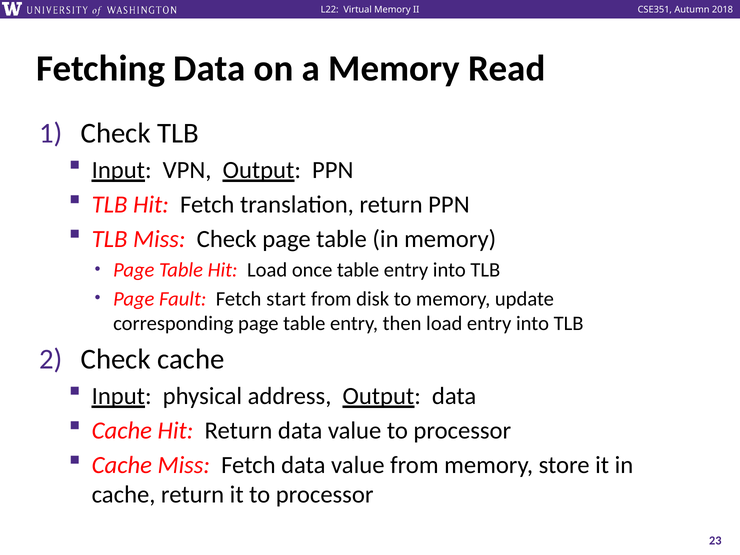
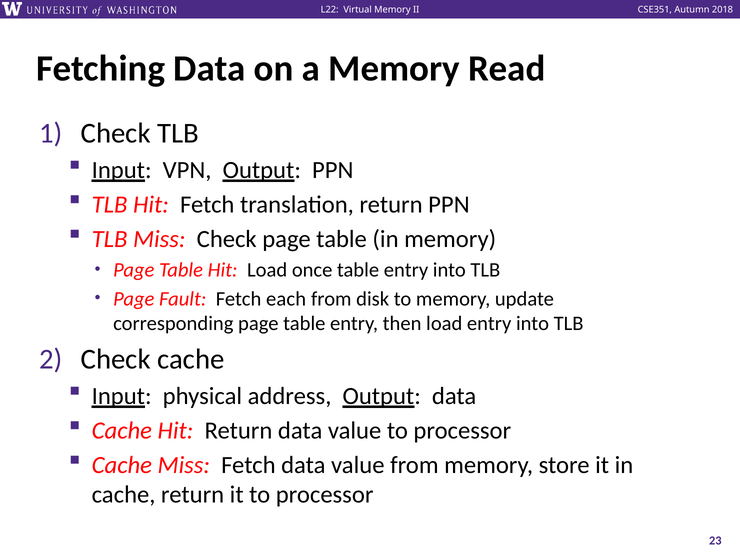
start: start -> each
